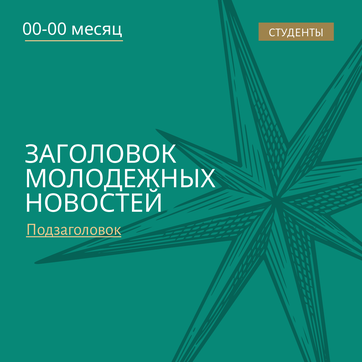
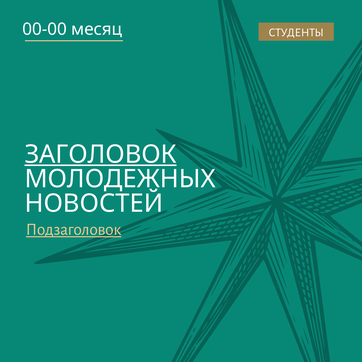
ЗАГОЛОВОК underline: none -> present
